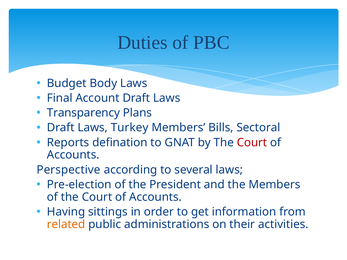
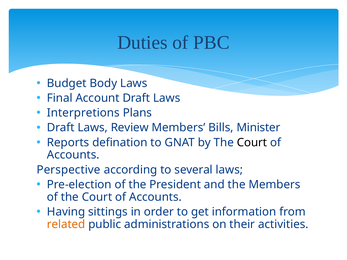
Transparency: Transparency -> Interpretions
Turkey: Turkey -> Review
Sectoral: Sectoral -> Minister
Court at (252, 143) colour: red -> black
